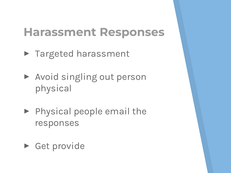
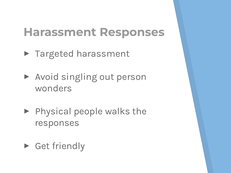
physical at (53, 88): physical -> wonders
email: email -> walks
provide: provide -> friendly
